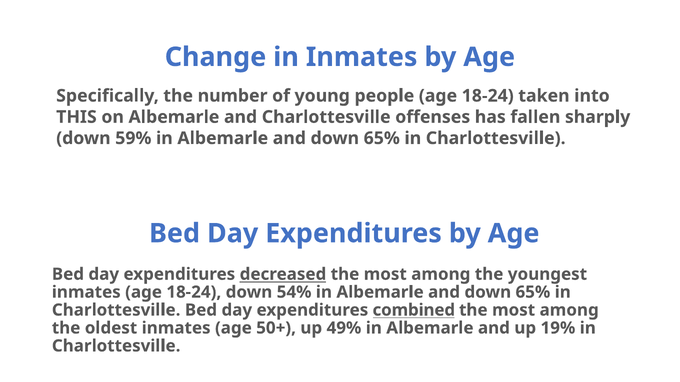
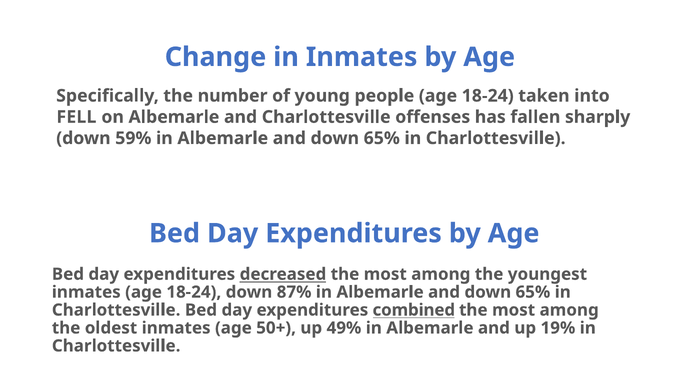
THIS: THIS -> FELL
54%: 54% -> 87%
